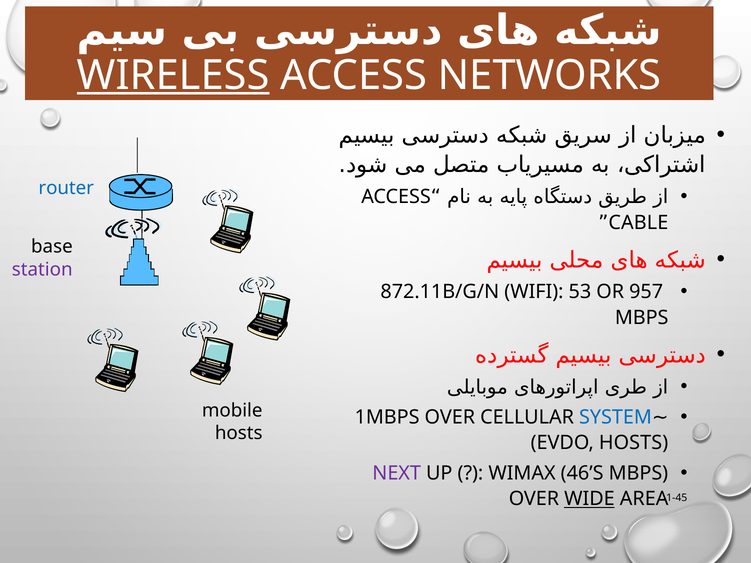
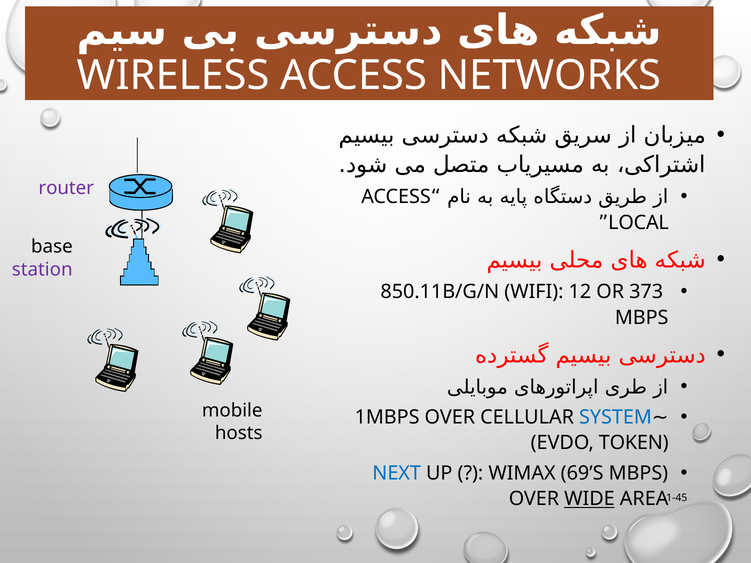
WIRELESS underline: present -> none
router colour: blue -> purple
CABLE: CABLE -> LOCAL
872.11B/G/N: 872.11B/G/N -> 850.11B/G/N
53: 53 -> 12
957: 957 -> 373
EVDO HOSTS: HOSTS -> TOKEN
NEXT colour: purple -> blue
46’S: 46’S -> 69’S
